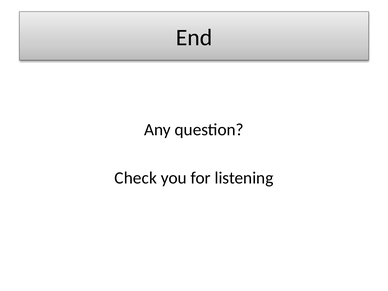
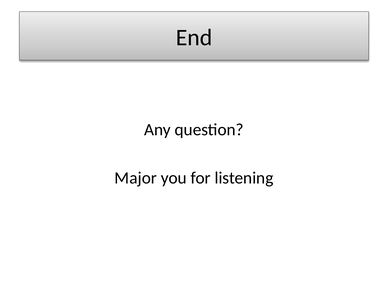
Check: Check -> Major
